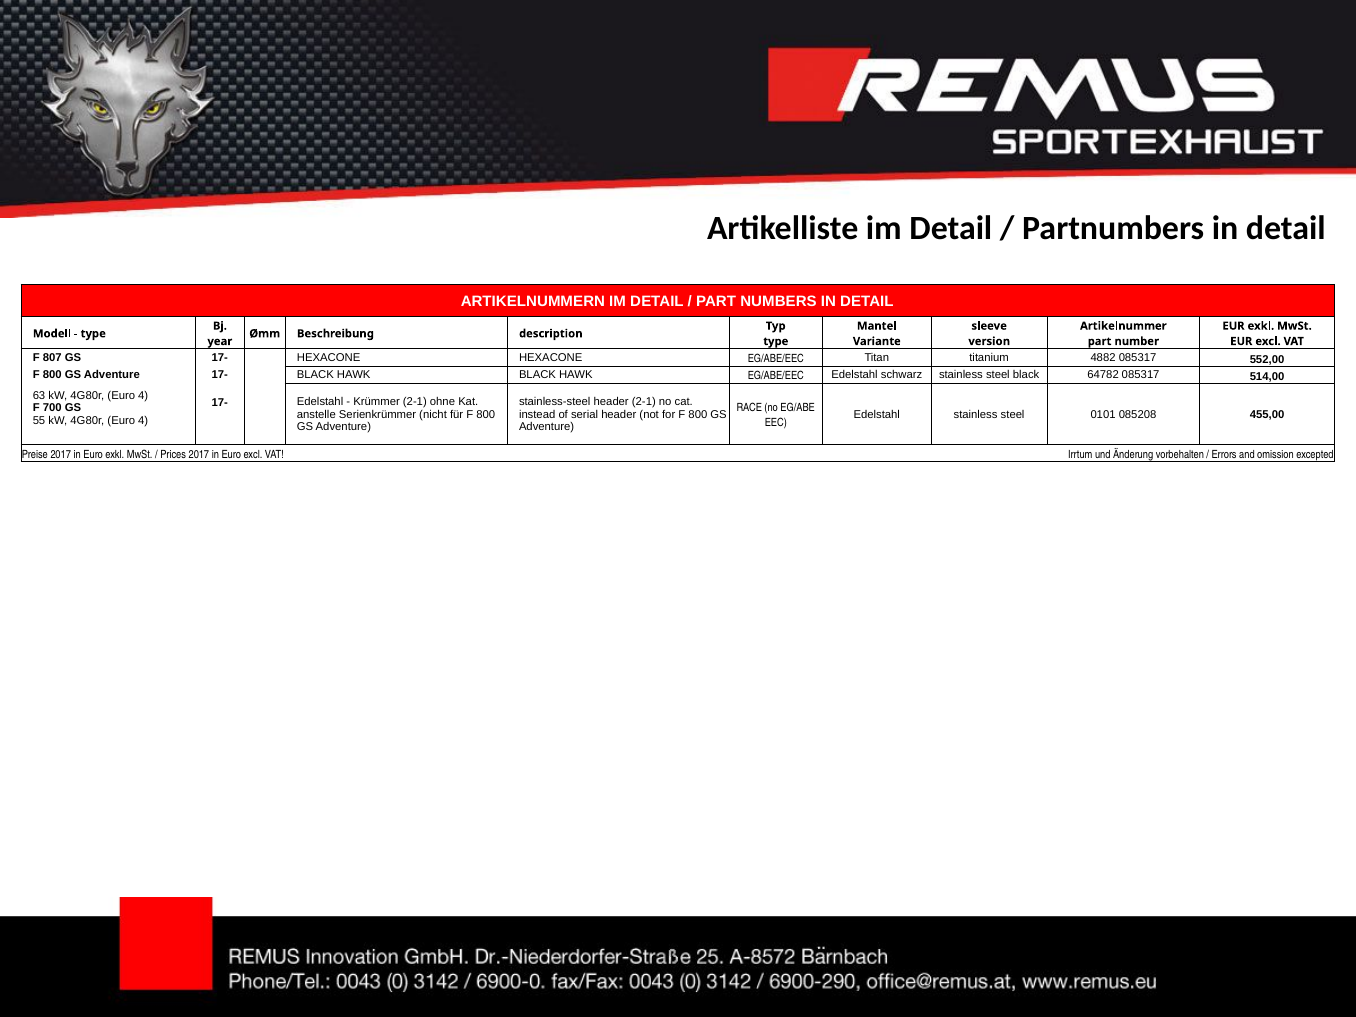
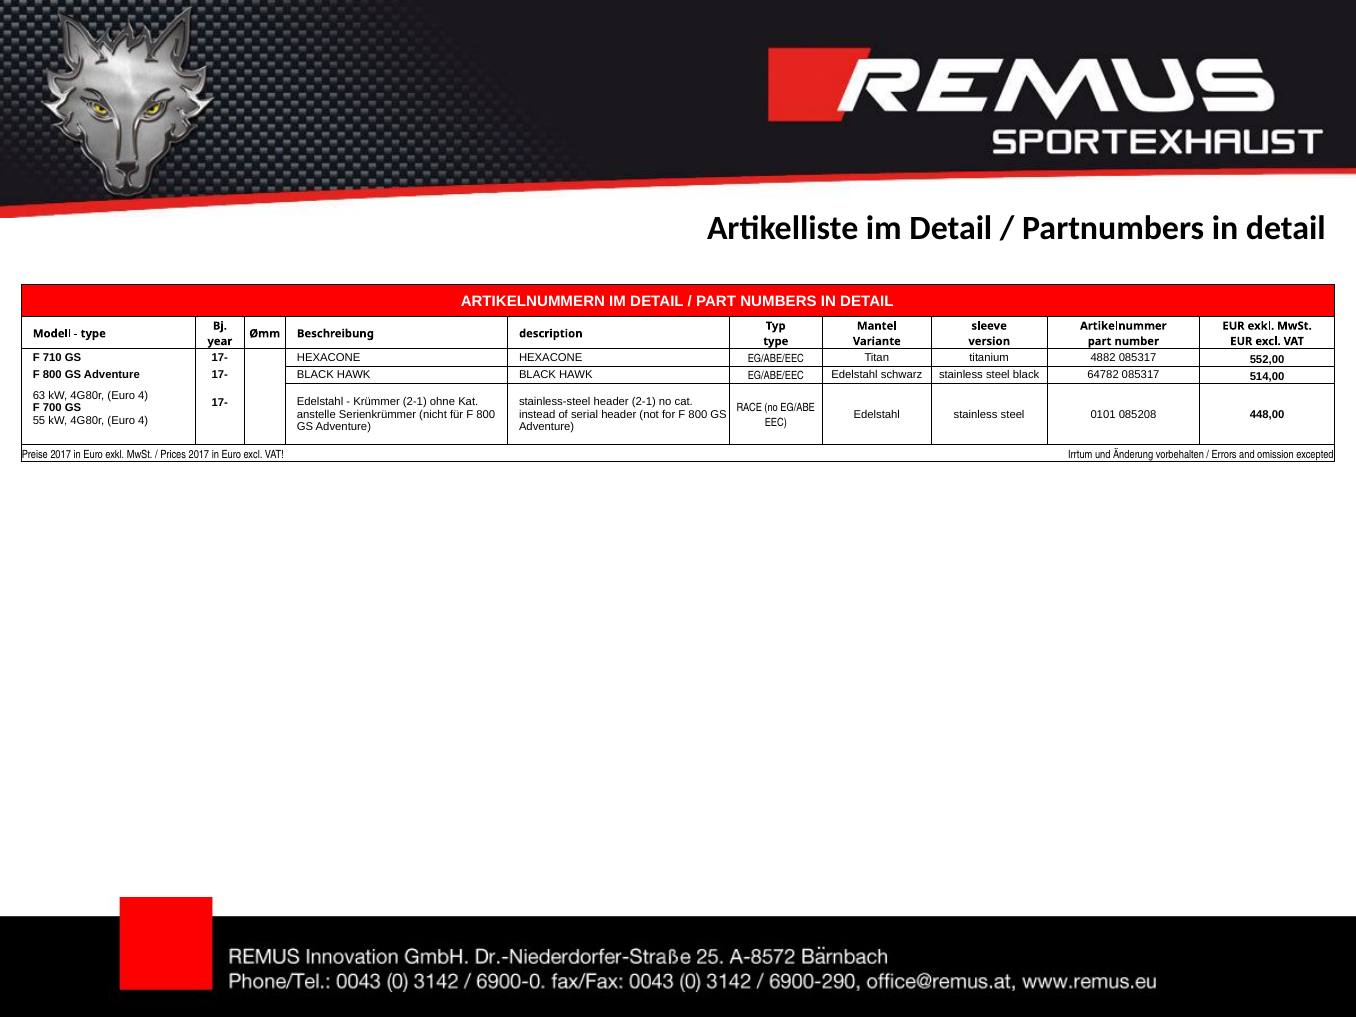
807: 807 -> 710
455,00: 455,00 -> 448,00
